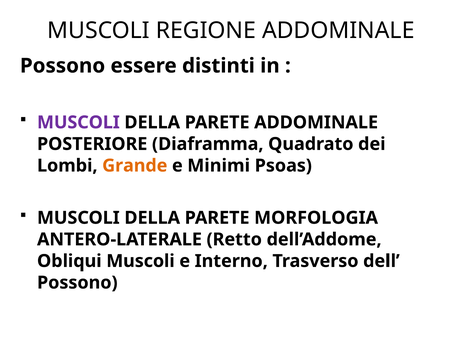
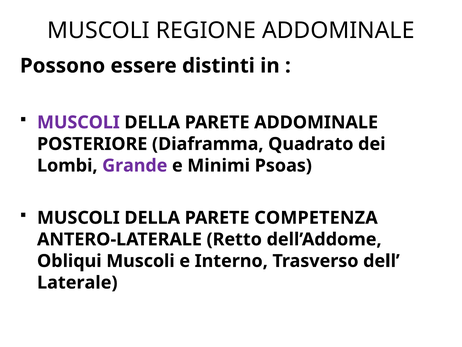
Grande colour: orange -> purple
MORFOLOGIA: MORFOLOGIA -> COMPETENZA
Possono at (77, 282): Possono -> Laterale
